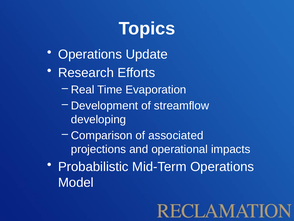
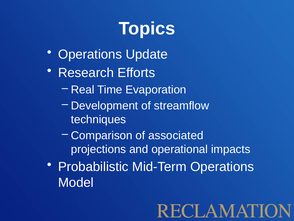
developing: developing -> techniques
